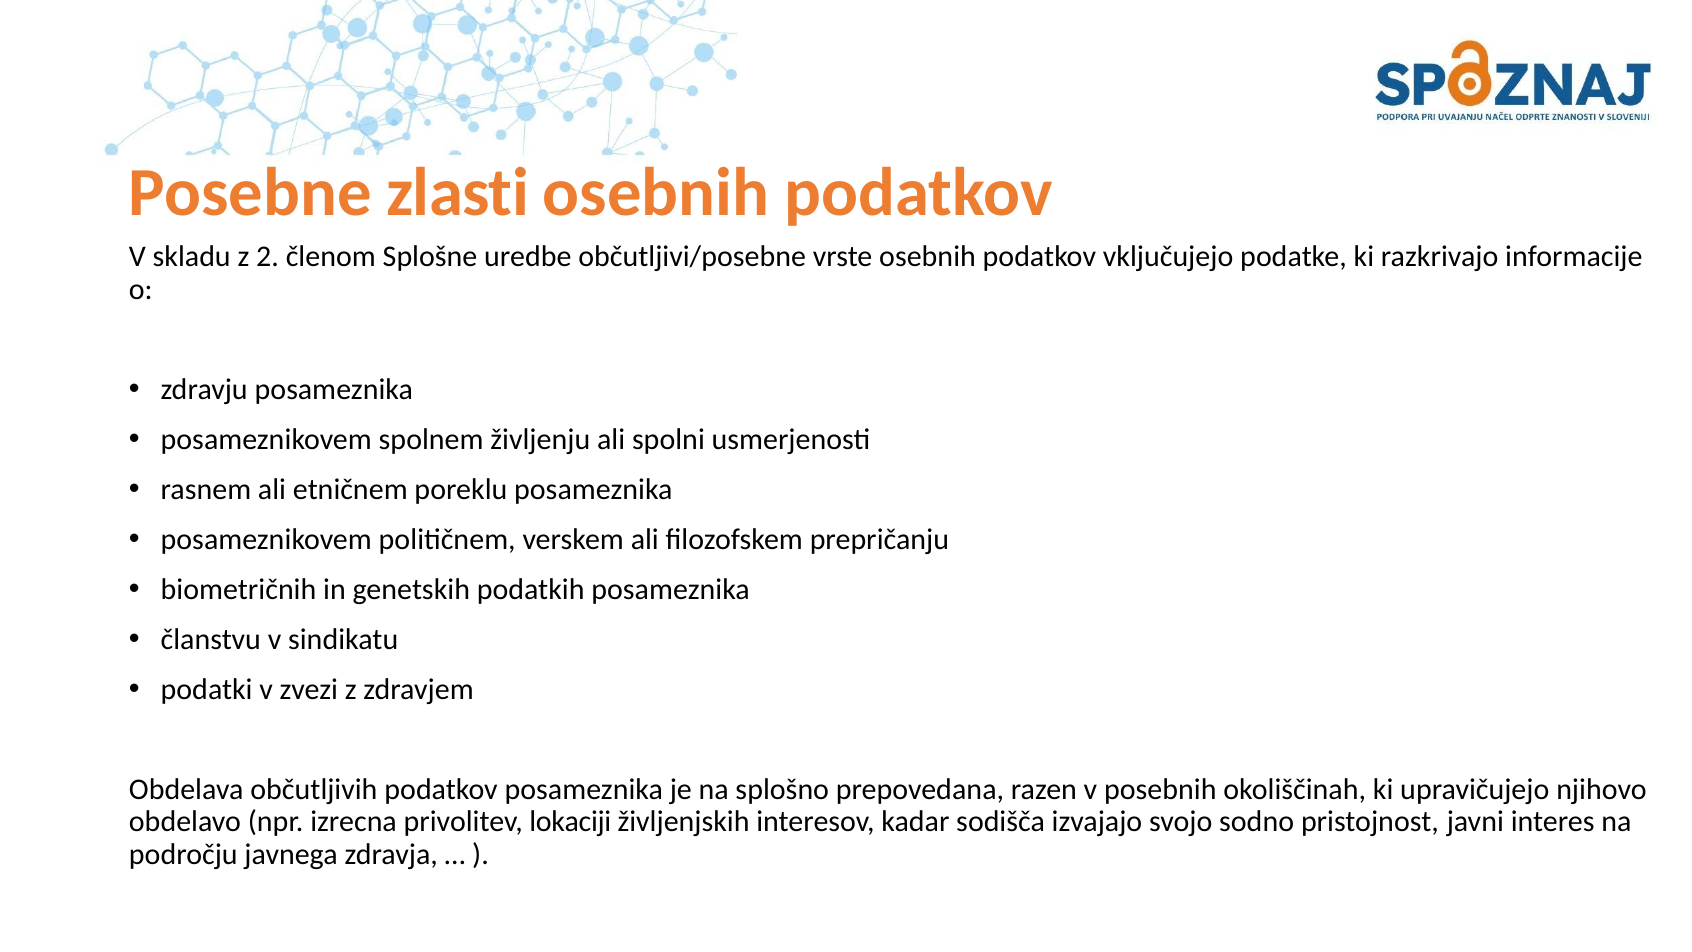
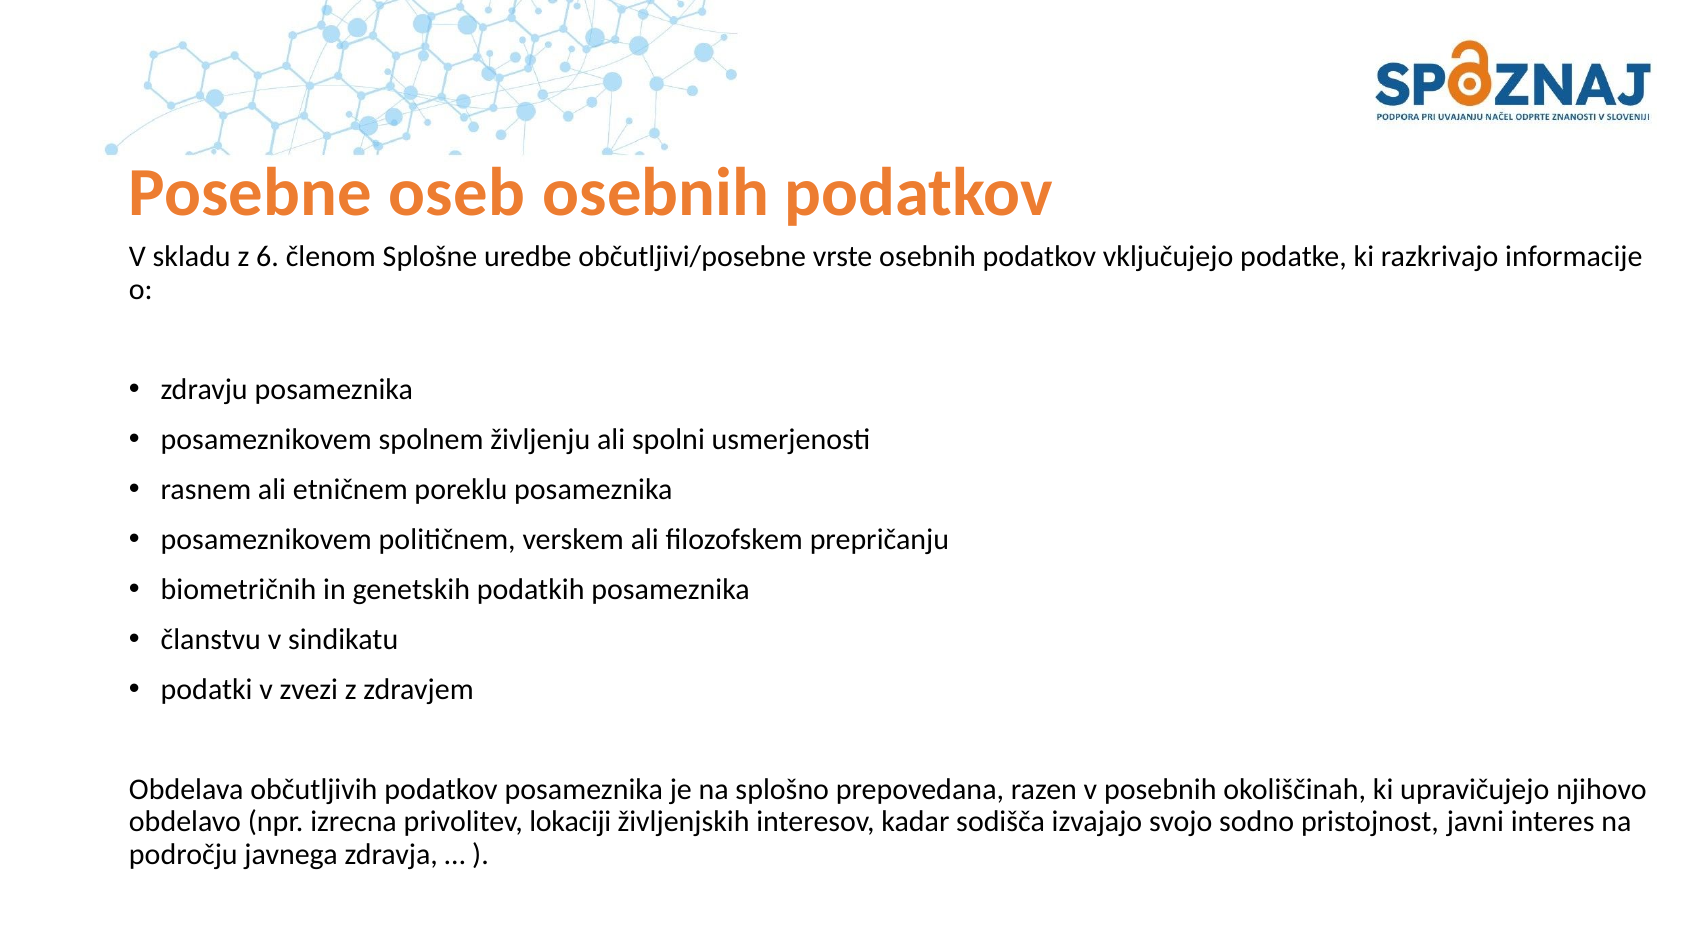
zlasti: zlasti -> oseb
2: 2 -> 6
